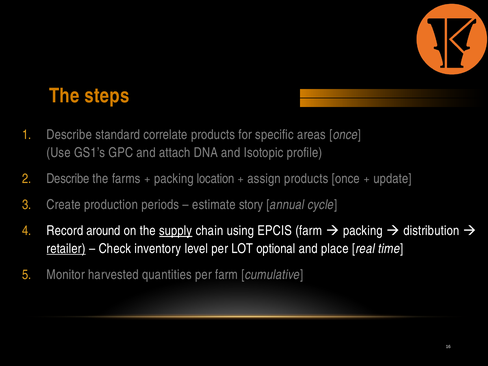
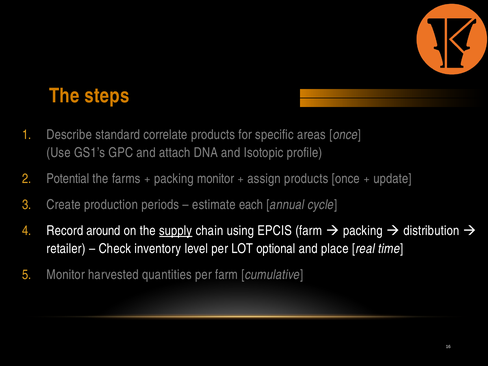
Describe at (68, 179): Describe -> Potential
packing location: location -> monitor
story: story -> each
retailer underline: present -> none
